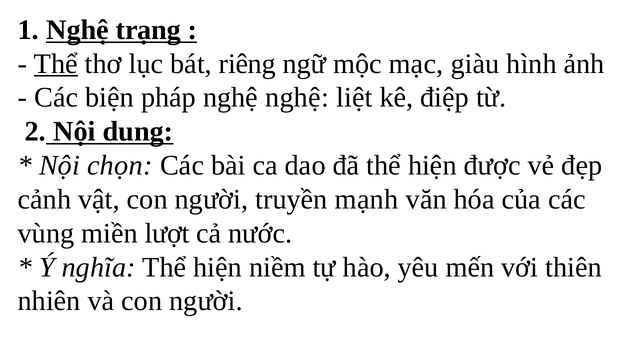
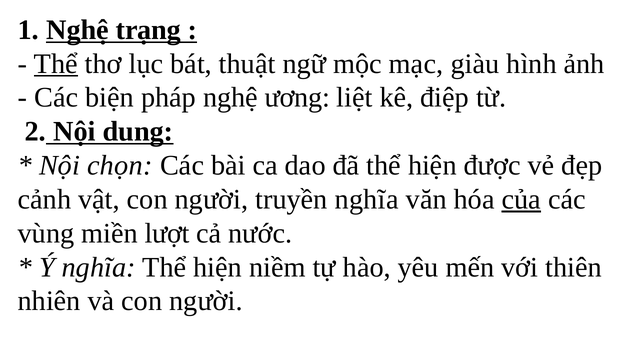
riêng: riêng -> thuật
nghệ nghệ: nghệ -> ương
truyền mạnh: mạnh -> nghĩa
của underline: none -> present
